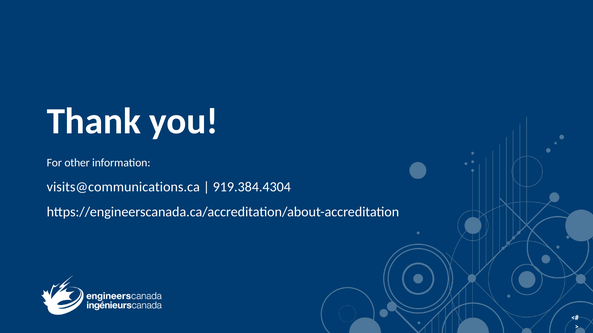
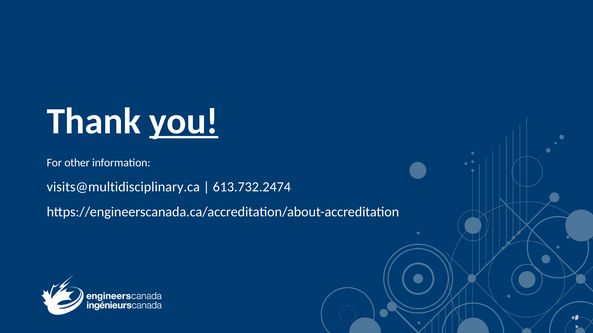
you underline: none -> present
visits@communications.ca: visits@communications.ca -> visits@multidisciplinary.ca
919.384.4304: 919.384.4304 -> 613.732.2474
